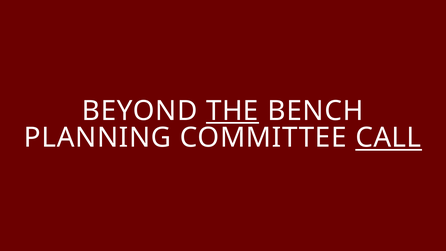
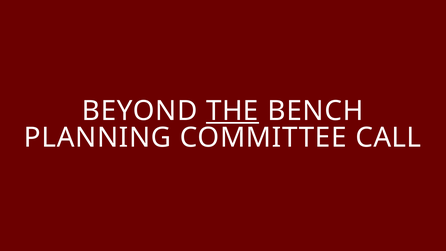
CALL underline: present -> none
